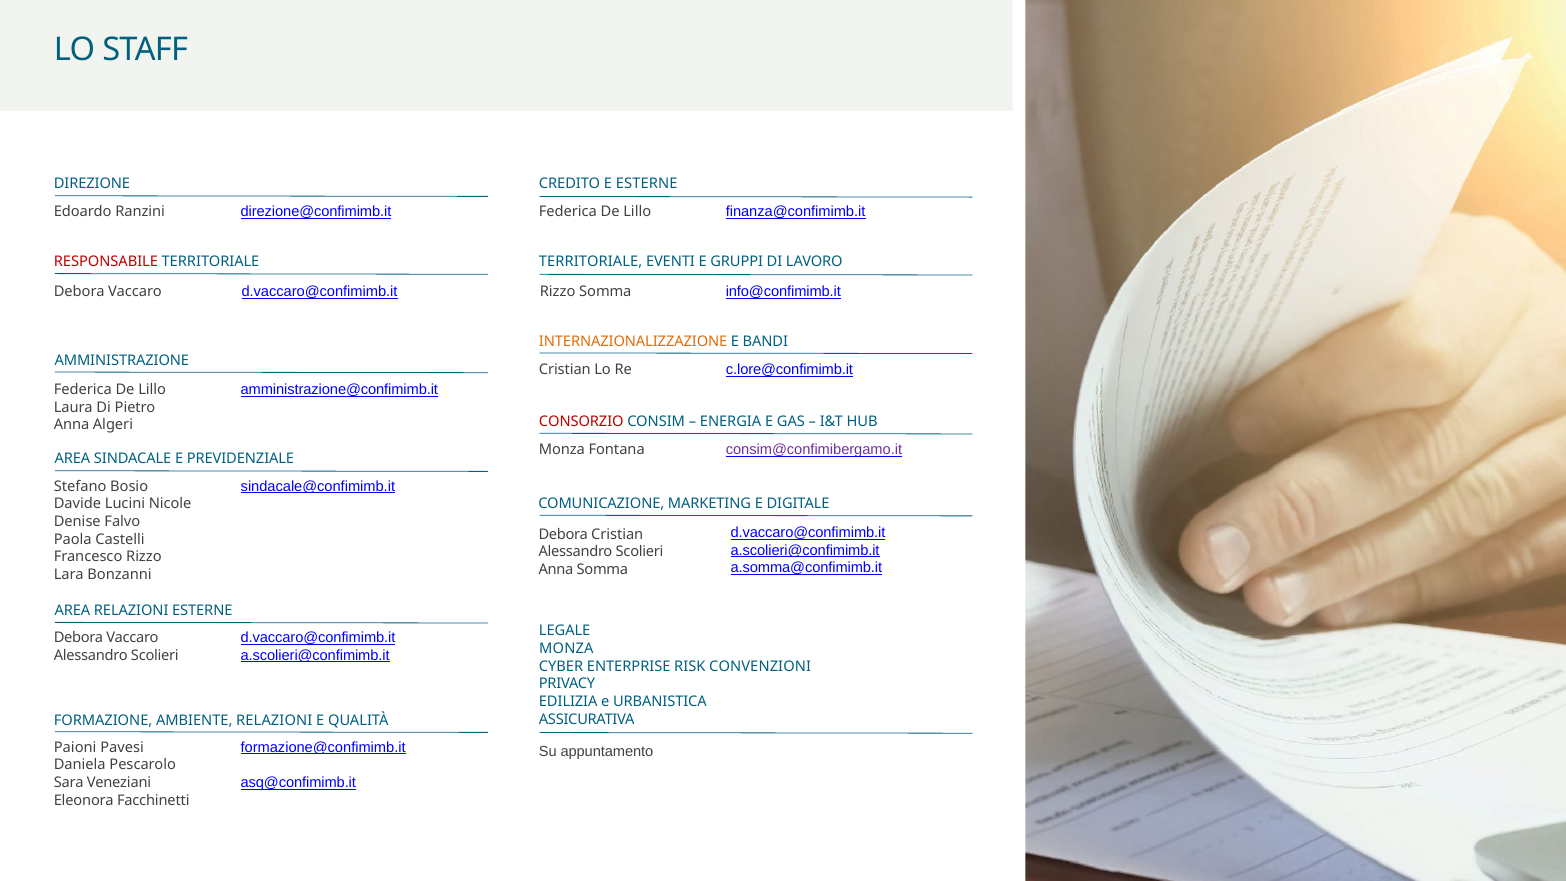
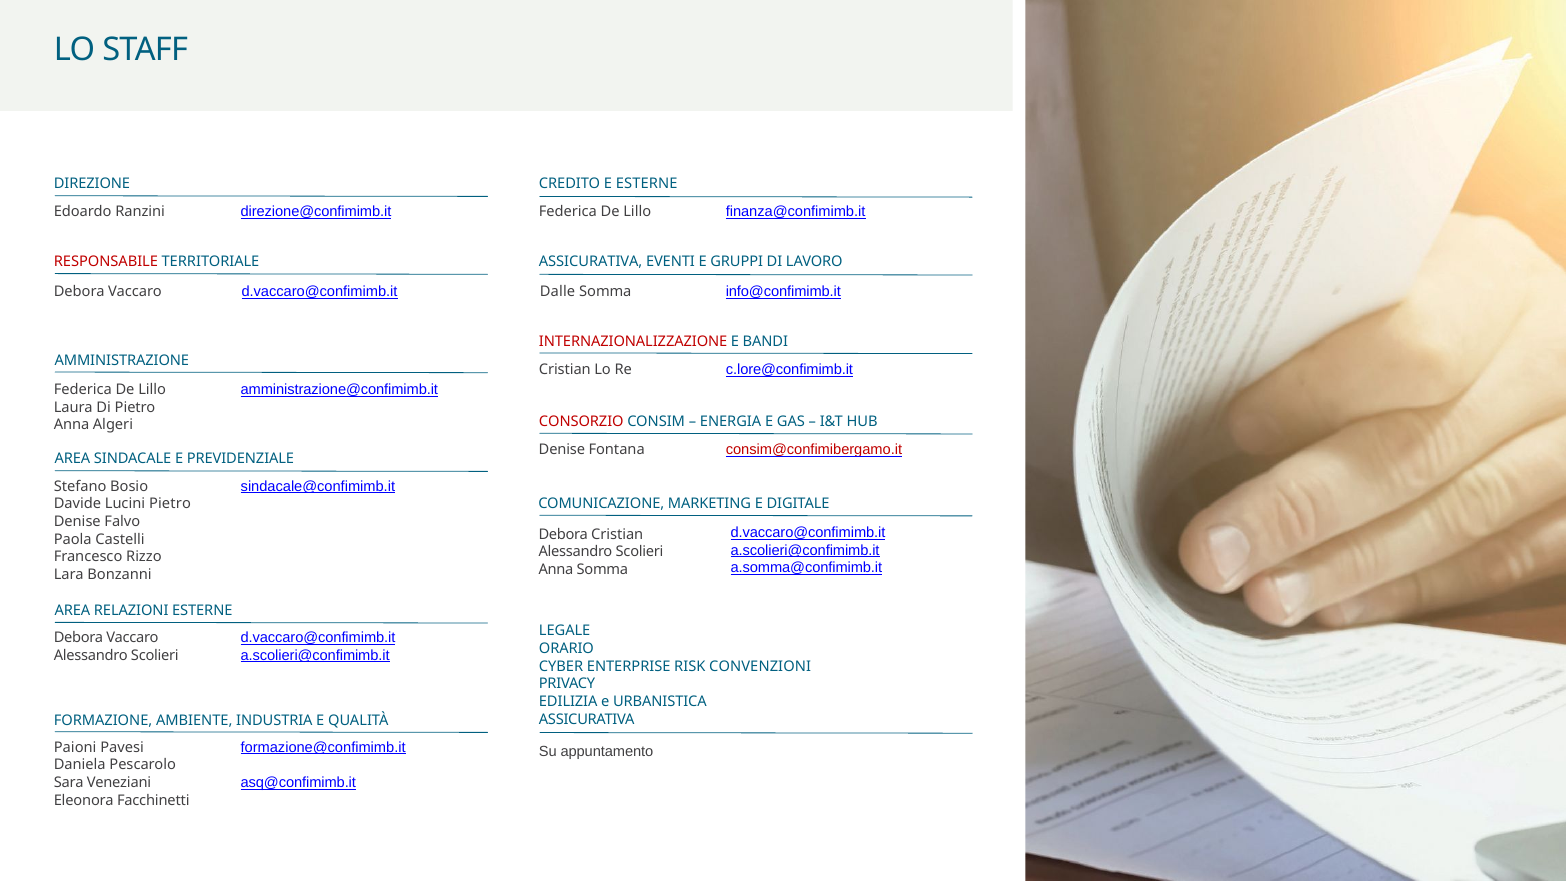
TERRITORIALE at (591, 262): TERRITORIALE -> ASSICURATIVA
Rizzo at (558, 291): Rizzo -> Dalle
INTERNAZIONALIZZAZIONE colour: orange -> red
Monza at (562, 450): Monza -> Denise
consim@confimibergamo.it colour: purple -> red
Lucini Nicole: Nicole -> Pietro
MONZA at (566, 649): MONZA -> ORARIO
AMBIENTE RELAZIONI: RELAZIONI -> INDUSTRIA
